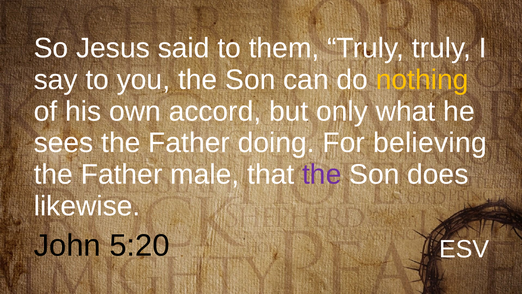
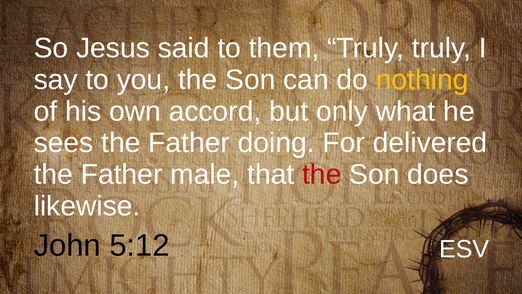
believing: believing -> delivered
the at (322, 174) colour: purple -> red
5:20: 5:20 -> 5:12
